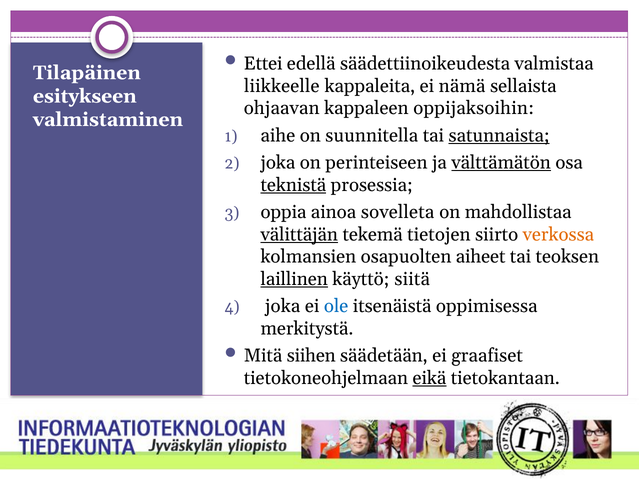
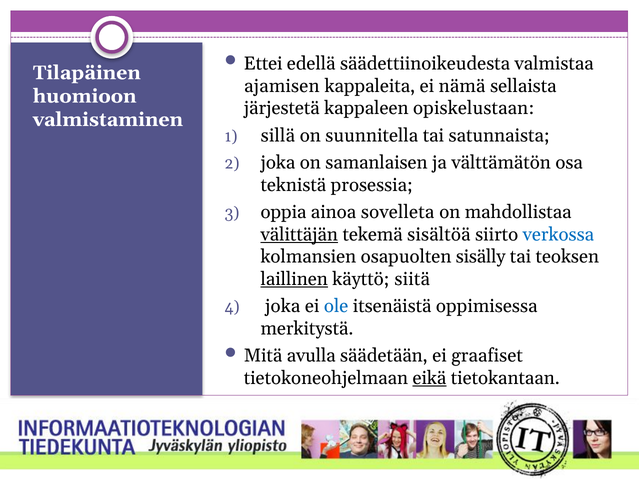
liikkeelle: liikkeelle -> ajamisen
esitykseen: esitykseen -> huomioon
ohjaavan: ohjaavan -> järjestetä
oppijaksoihin: oppijaksoihin -> opiskelustaan
aihe: aihe -> sillä
satunnaista underline: present -> none
perinteiseen: perinteiseen -> samanlaisen
välttämätön underline: present -> none
teknistä underline: present -> none
tietojen: tietojen -> sisältöä
verkossa colour: orange -> blue
aiheet: aiheet -> sisälly
siihen: siihen -> avulla
